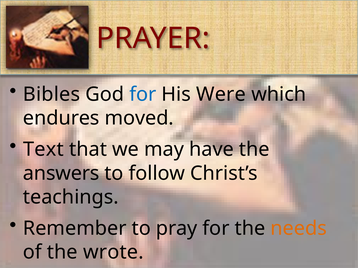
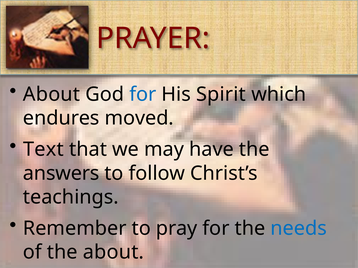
Bibles at (52, 94): Bibles -> About
Were: Were -> Spirit
needs colour: orange -> blue
the wrote: wrote -> about
